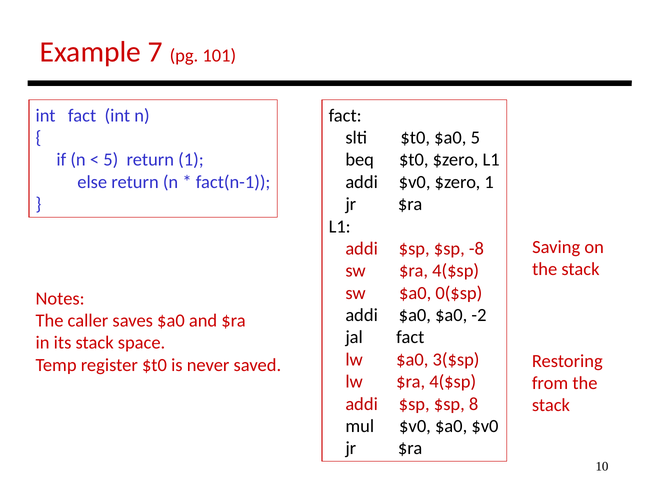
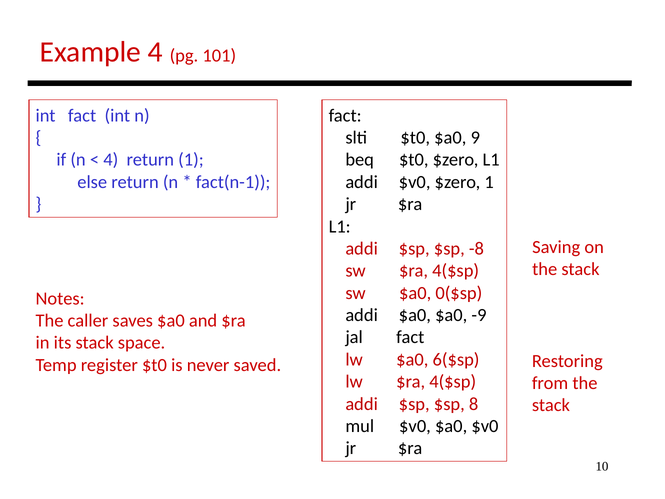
Example 7: 7 -> 4
$a0 5: 5 -> 9
5 at (111, 160): 5 -> 4
-2: -2 -> -9
3($sp: 3($sp -> 6($sp
